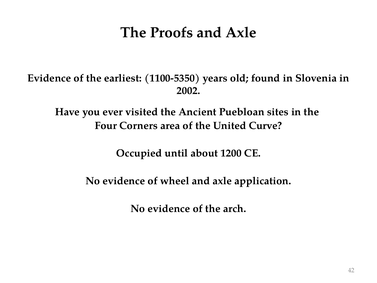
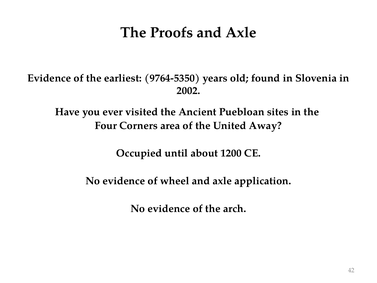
1100-5350: 1100-5350 -> 9764-5350
Curve: Curve -> Away
